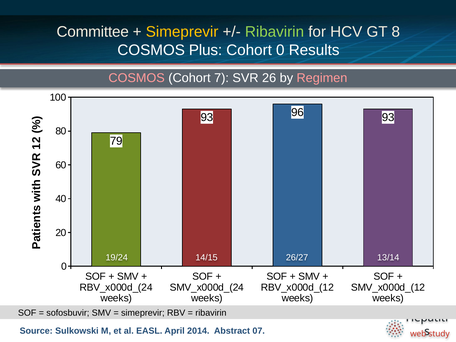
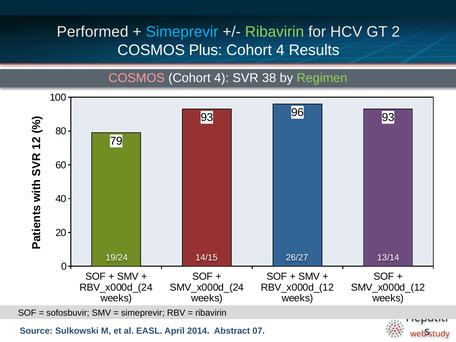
Committee: Committee -> Performed
Simeprevir at (182, 32) colour: yellow -> light blue
GT 8: 8 -> 2
0 at (280, 50): 0 -> 4
7 at (222, 78): 7 -> 4
26: 26 -> 38
Regimen colour: pink -> light green
